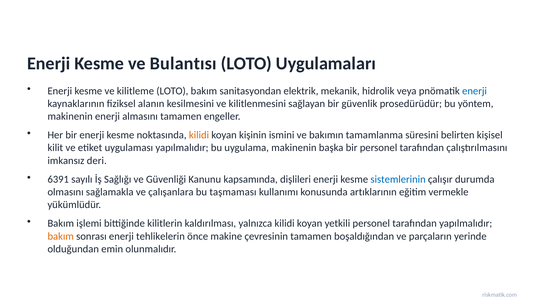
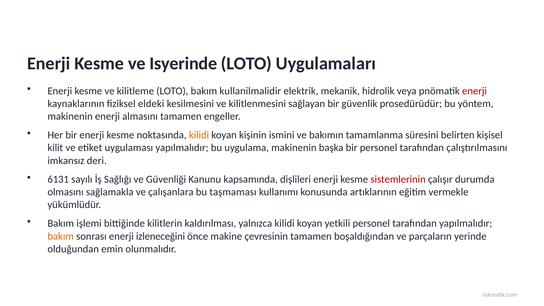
Bulantısı: Bulantısı -> Isyerinde
sanitasyondan: sanitasyondan -> kullanilmalidir
enerji at (475, 91) colour: blue -> red
alanın: alanın -> eldeki
6391: 6391 -> 6131
sistemlerinin colour: blue -> red
tehlikelerin: tehlikelerin -> izleneceğini
